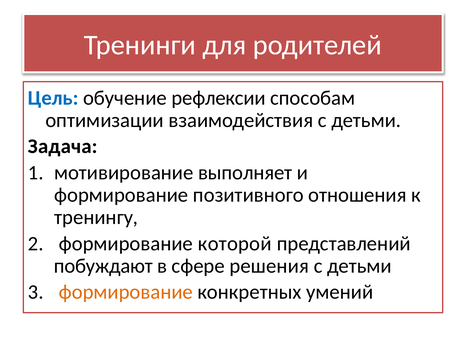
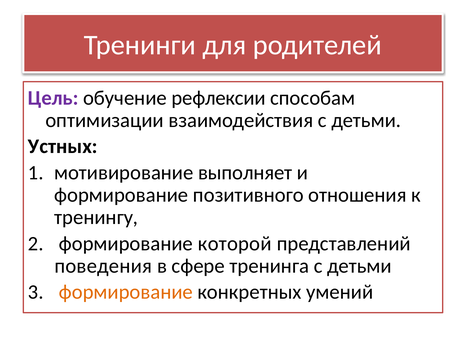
Цель colour: blue -> purple
Задача: Задача -> Устных
побуждают: побуждают -> поведения
решения: решения -> тренинга
